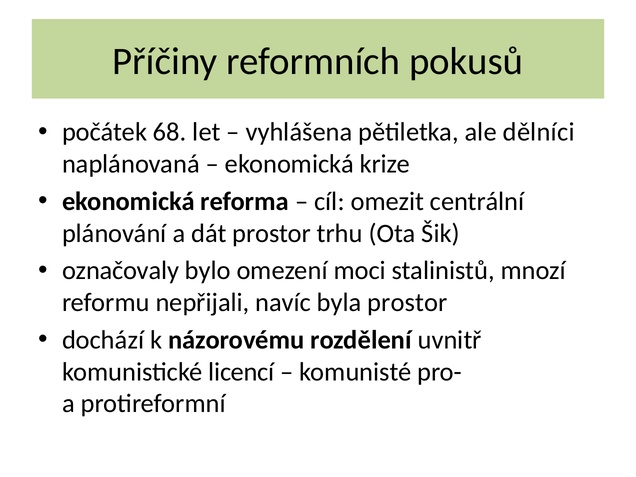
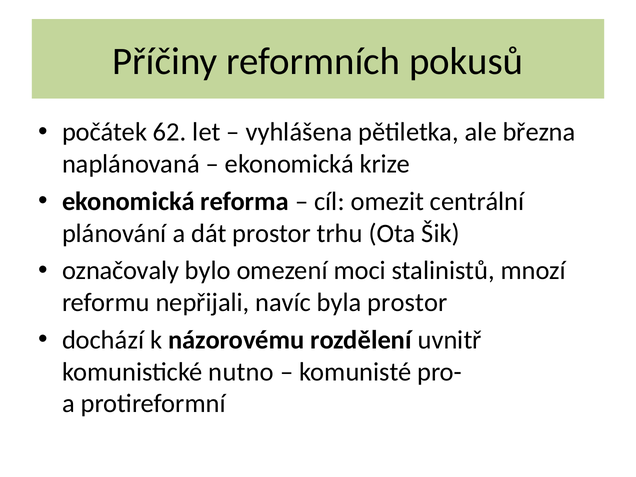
68: 68 -> 62
dělníci: dělníci -> března
licencí: licencí -> nutno
